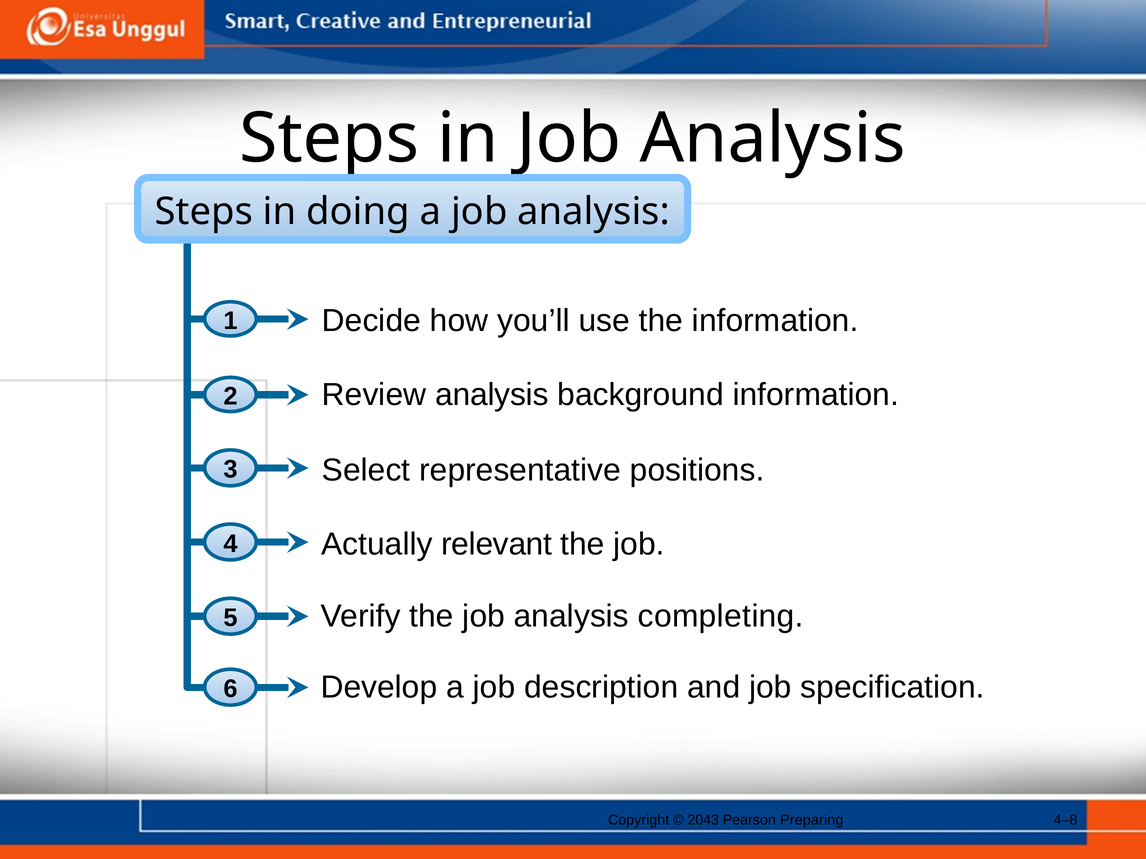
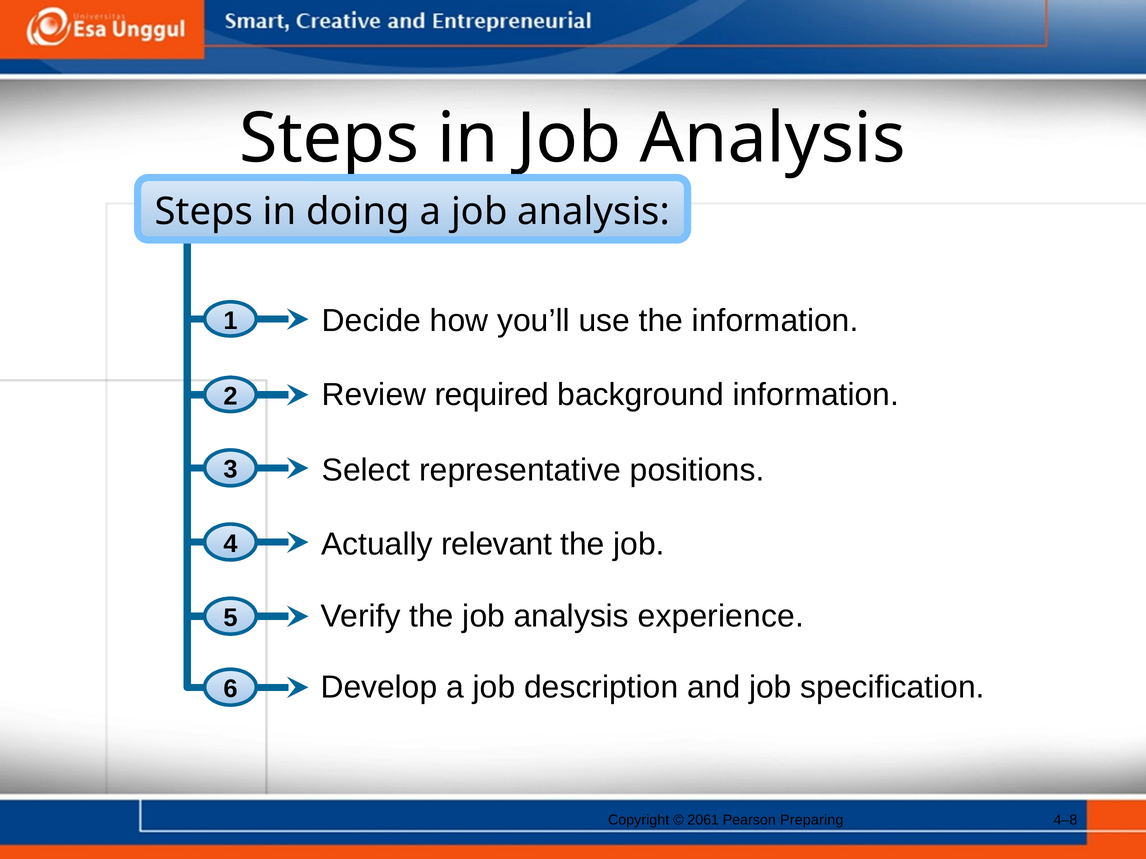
Review analysis: analysis -> required
completing: completing -> experience
2043: 2043 -> 2061
